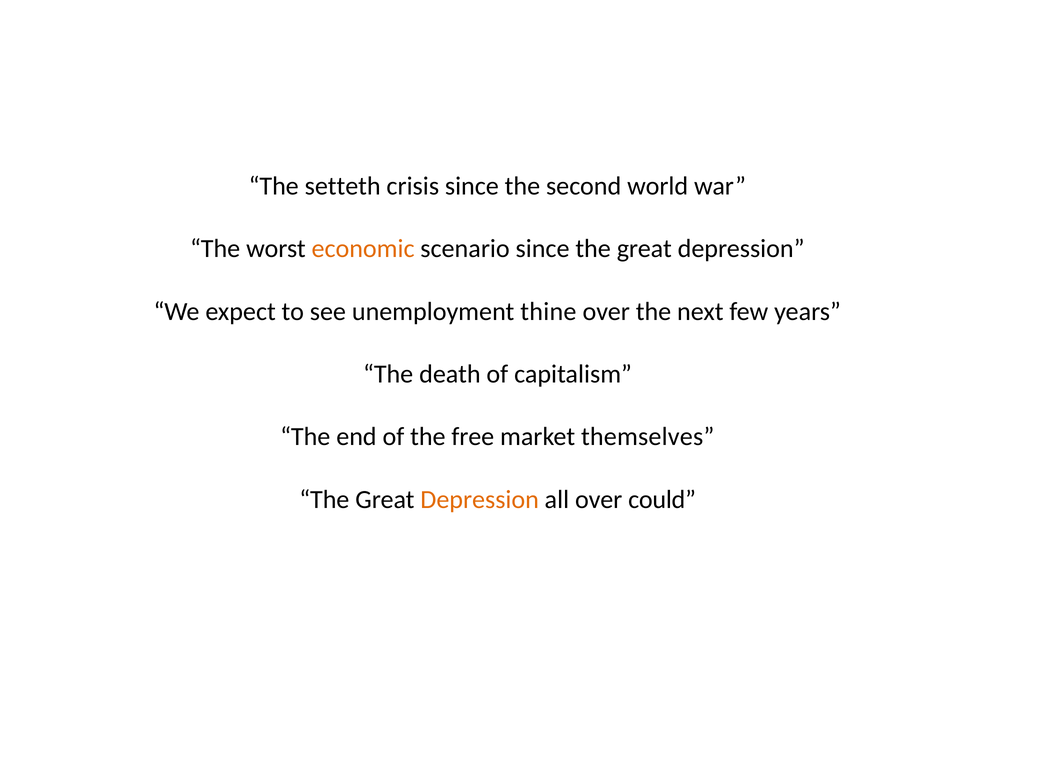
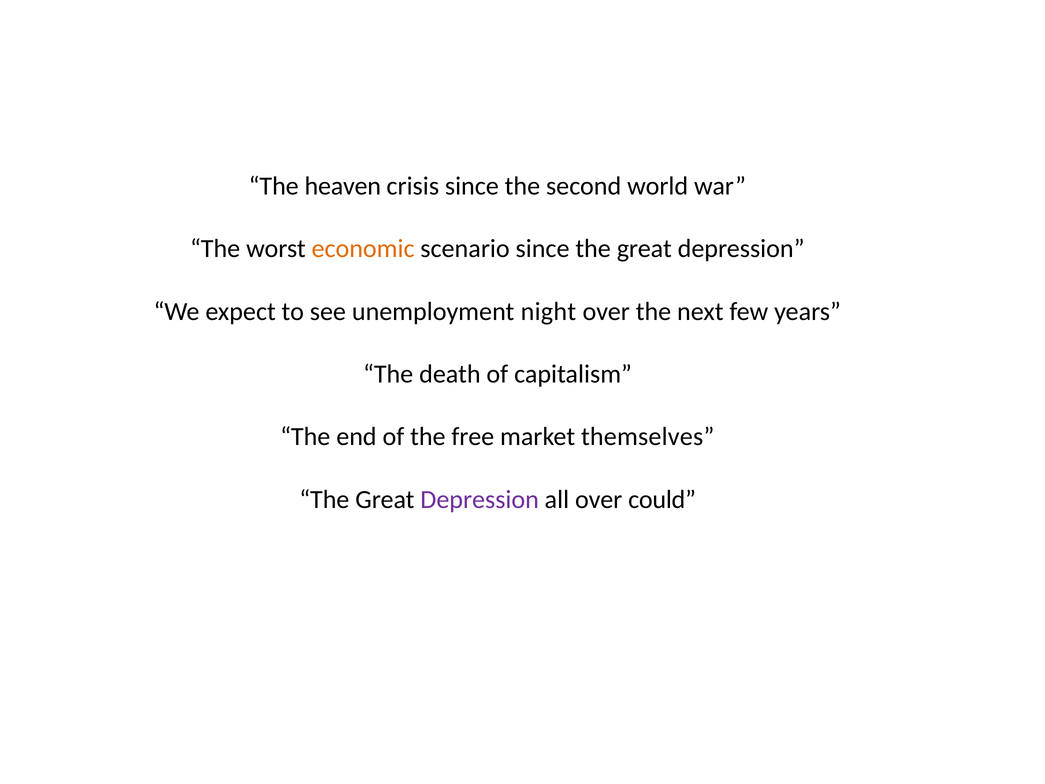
setteth: setteth -> heaven
thine: thine -> night
Depression at (480, 499) colour: orange -> purple
